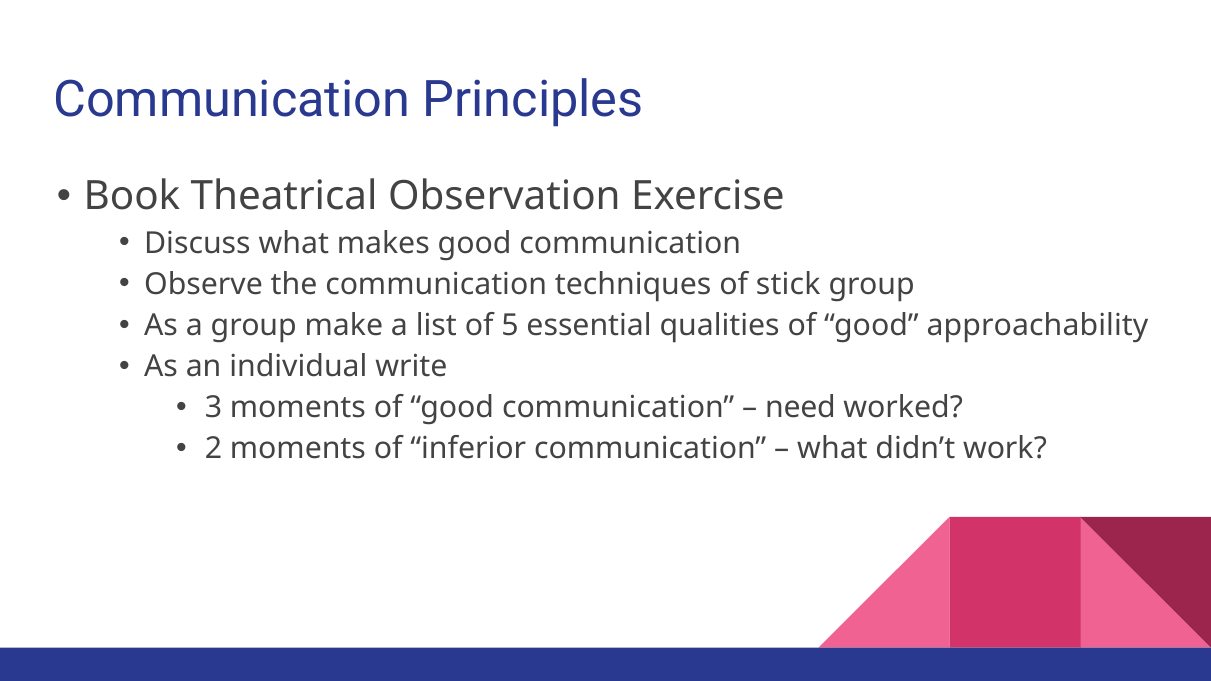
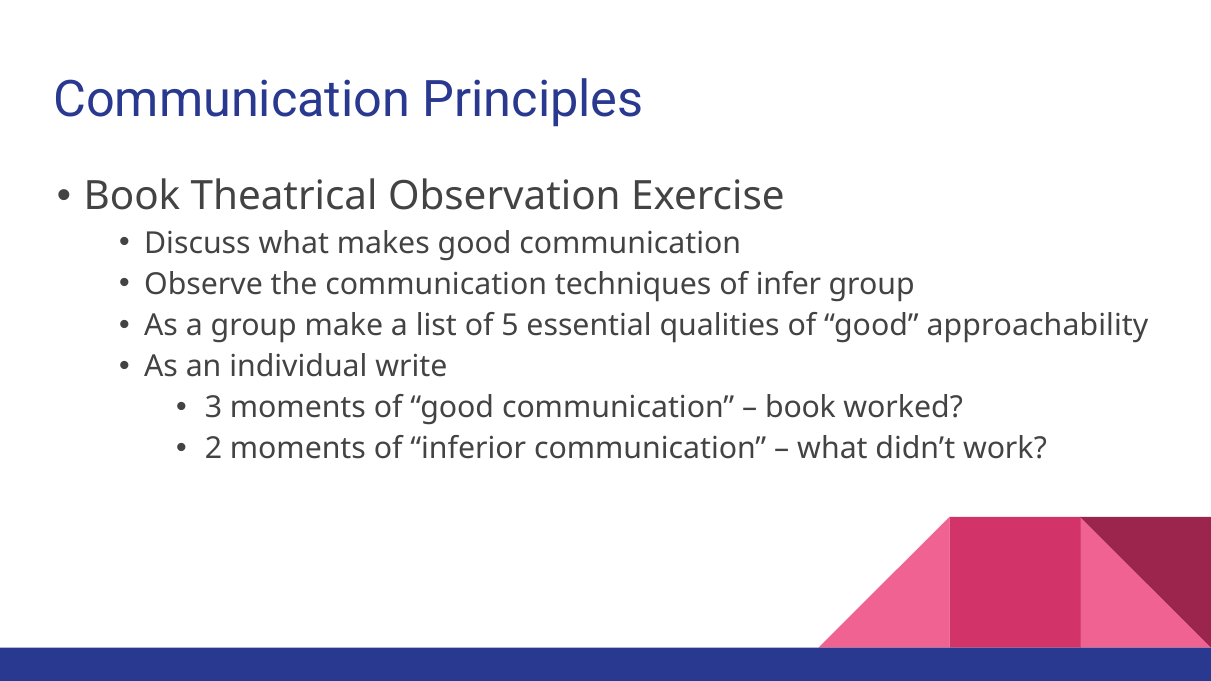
stick: stick -> infer
need at (800, 408): need -> book
